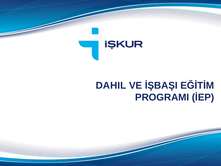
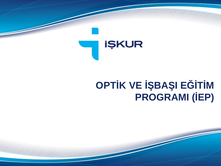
DAHIL: DAHIL -> OPTİK
